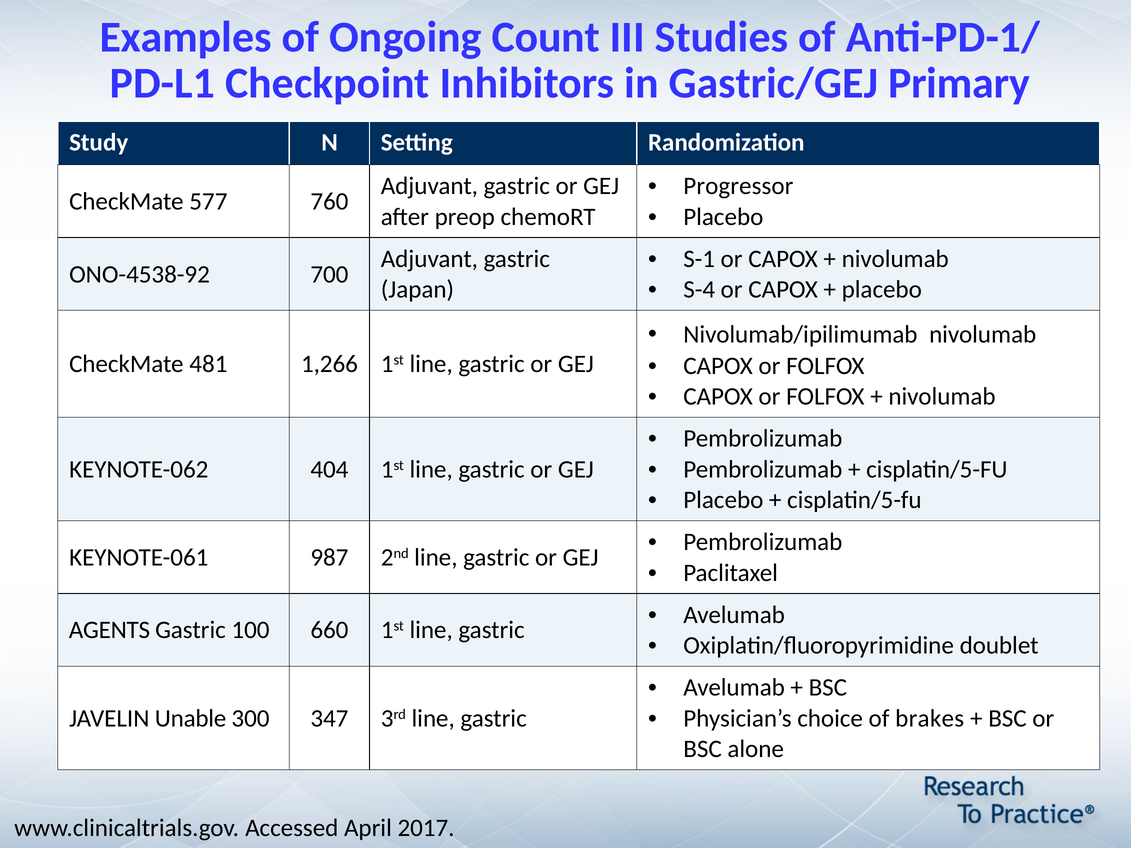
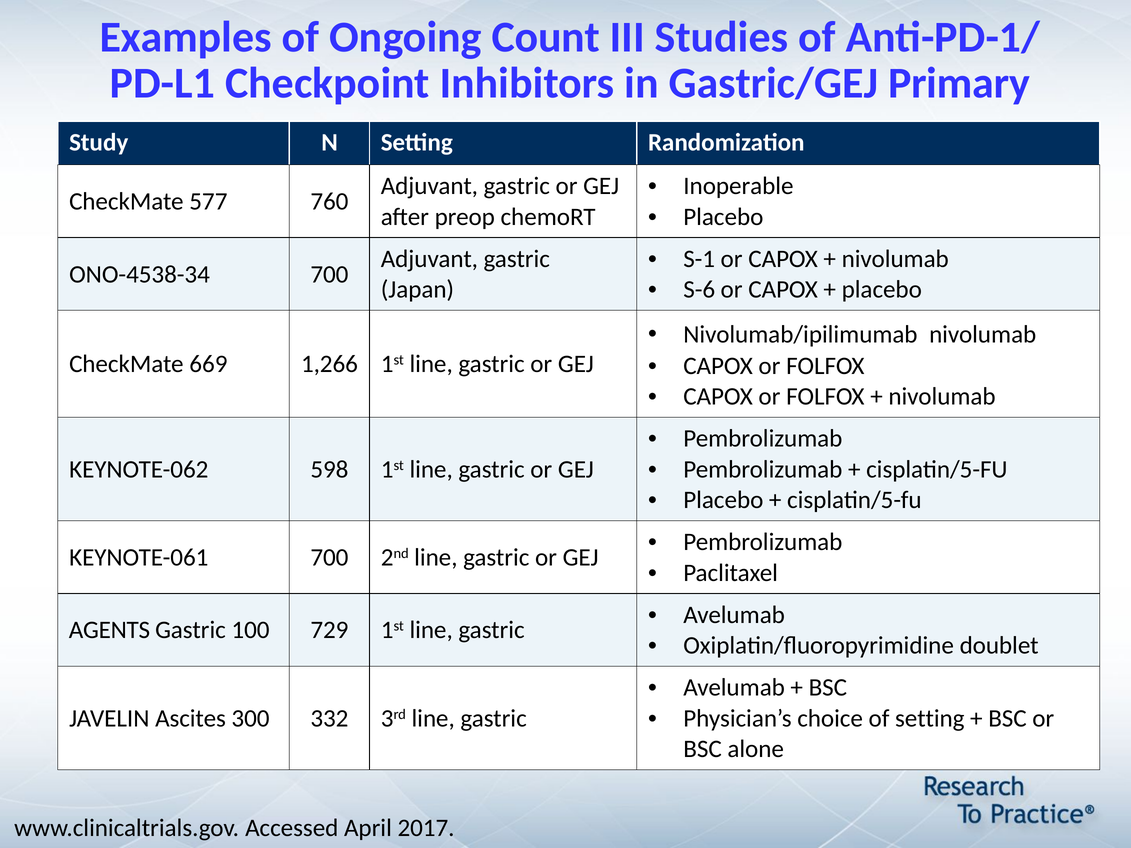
Progressor: Progressor -> Inoperable
ONO-4538-92: ONO-4538-92 -> ONO-4538-34
S-4: S-4 -> S-6
481: 481 -> 669
404: 404 -> 598
KEYNOTE-061 987: 987 -> 700
660: 660 -> 729
of brakes: brakes -> setting
Unable: Unable -> Ascites
347: 347 -> 332
